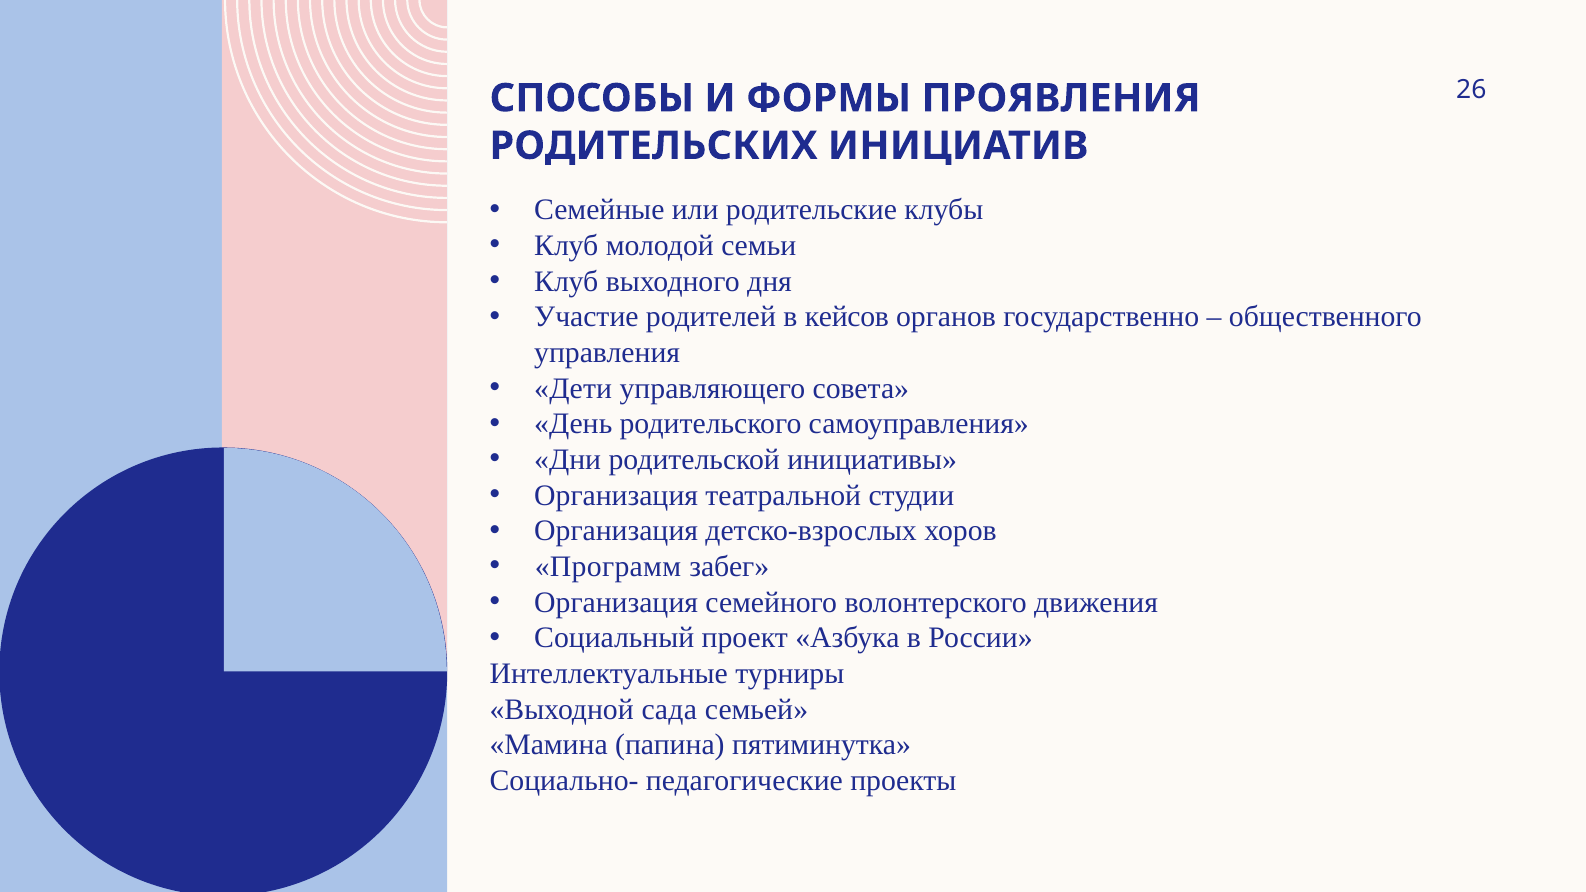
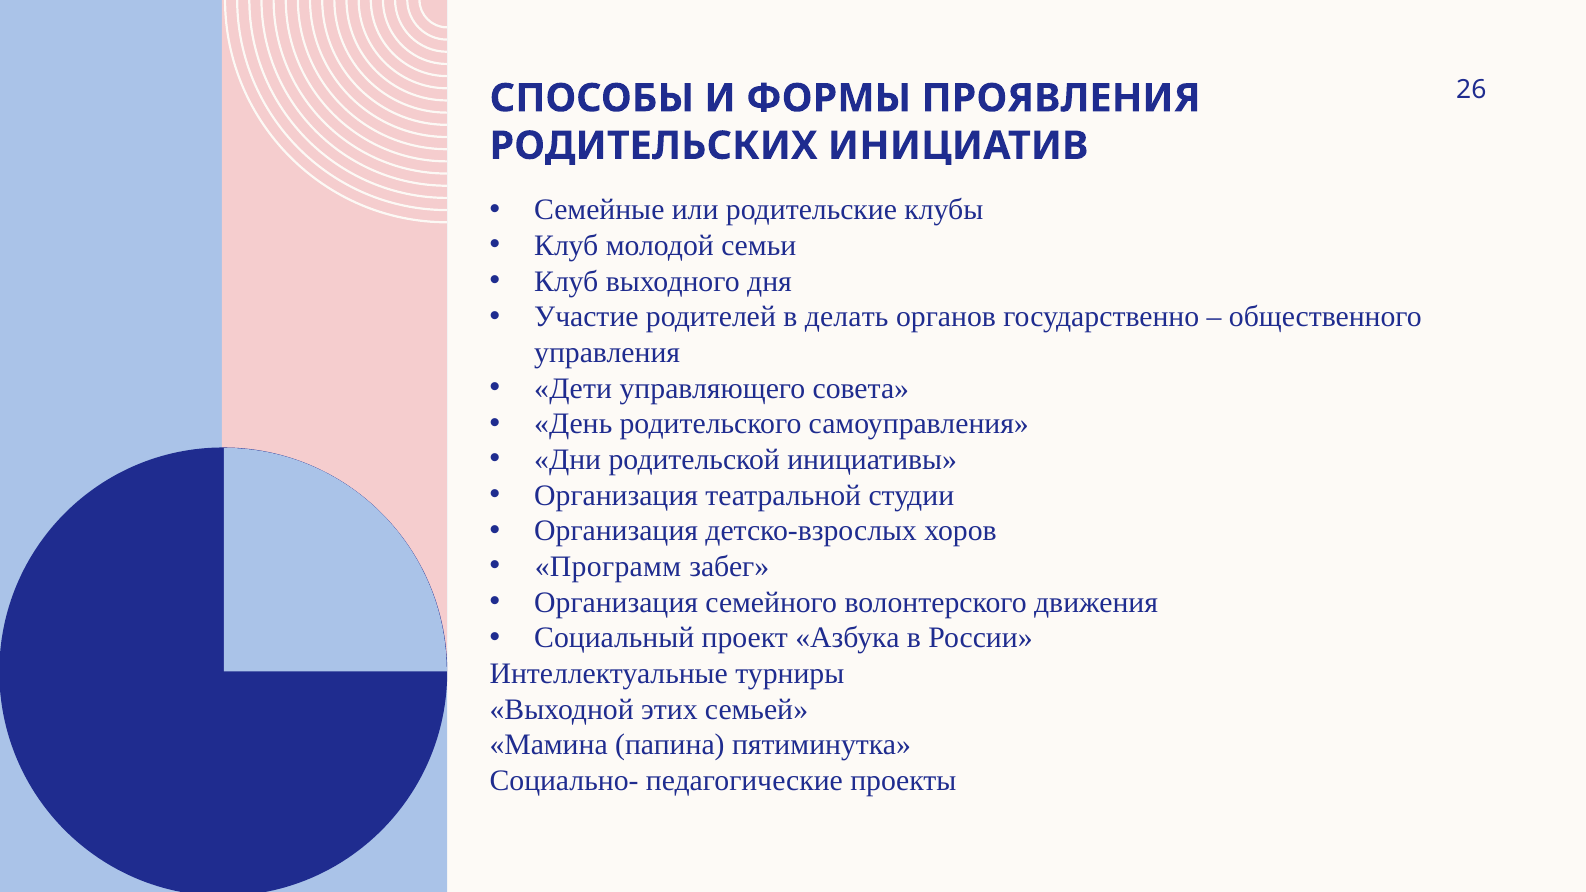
кейсов: кейсов -> делать
сада: сада -> этих
